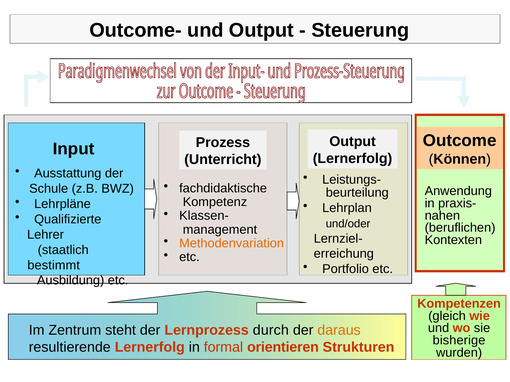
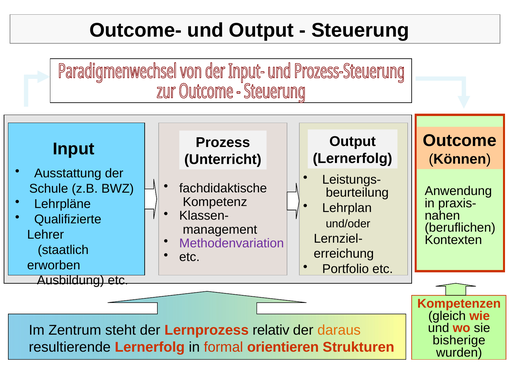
Methodenvariation colour: orange -> purple
bestimmt: bestimmt -> erworben
durch: durch -> relativ
